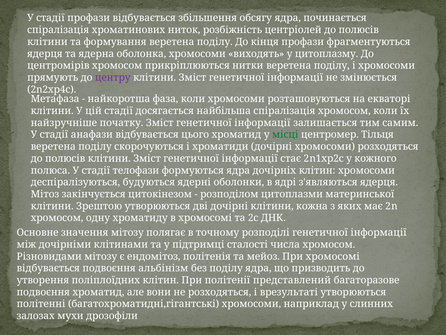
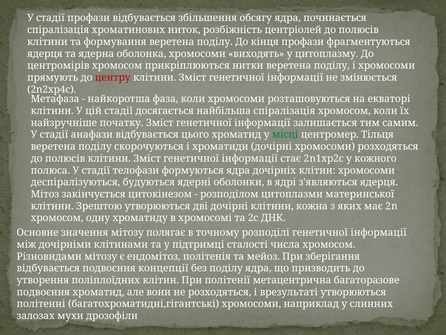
центру colour: purple -> red
При хромосомі: хромосомі -> зберігання
альбінізм: альбінізм -> концепції
представлений: представлений -> метацентрична
